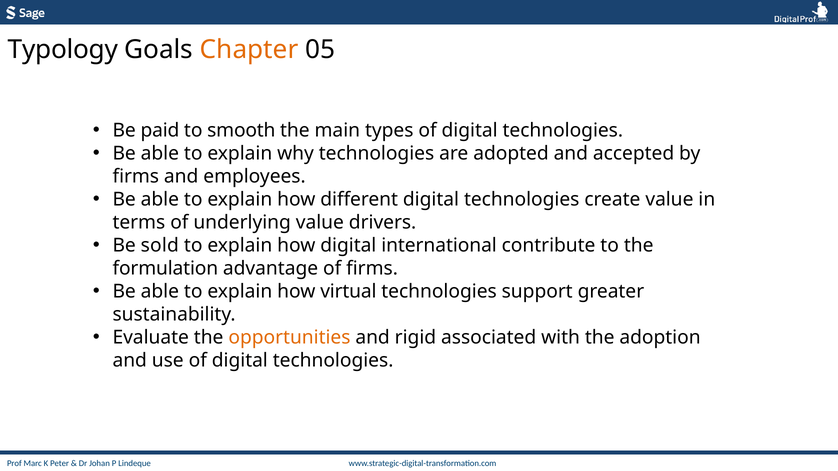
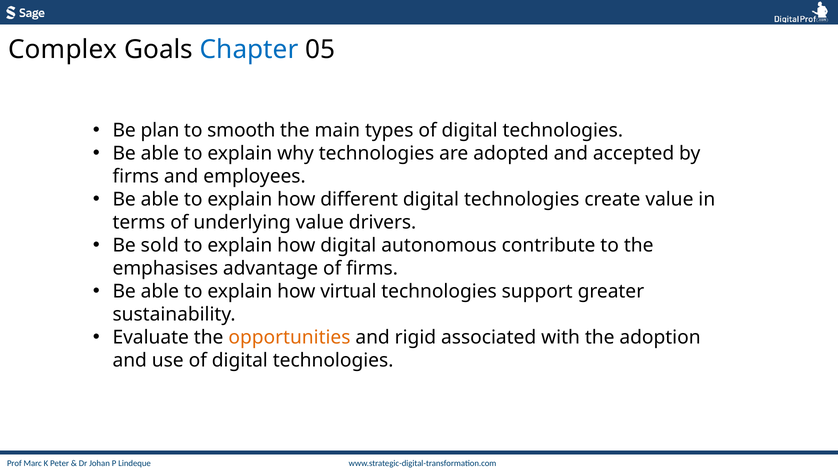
Typology: Typology -> Complex
Chapter colour: orange -> blue
paid: paid -> plan
international: international -> autonomous
formulation: formulation -> emphasises
